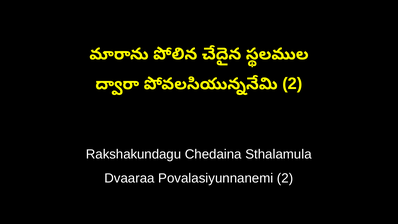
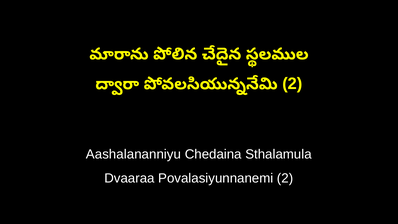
Rakshakundagu: Rakshakundagu -> Aashalananniyu
